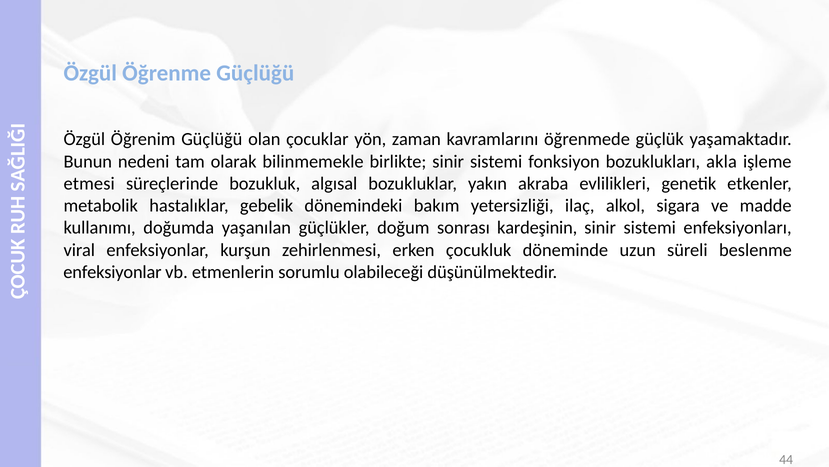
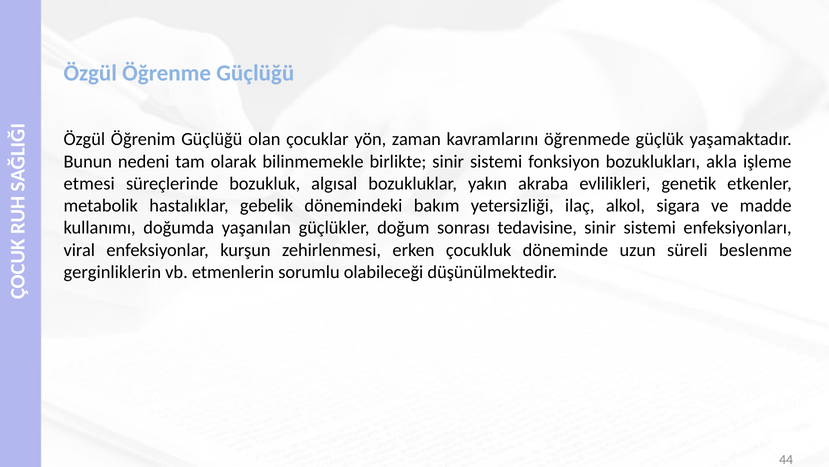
kardeşinin: kardeşinin -> tedavisine
enfeksiyonlar at (112, 272): enfeksiyonlar -> gerginliklerin
